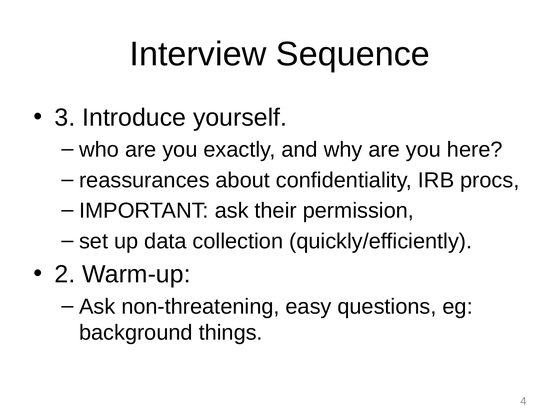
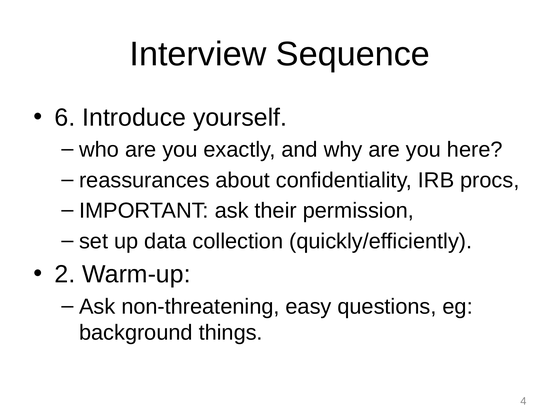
3: 3 -> 6
